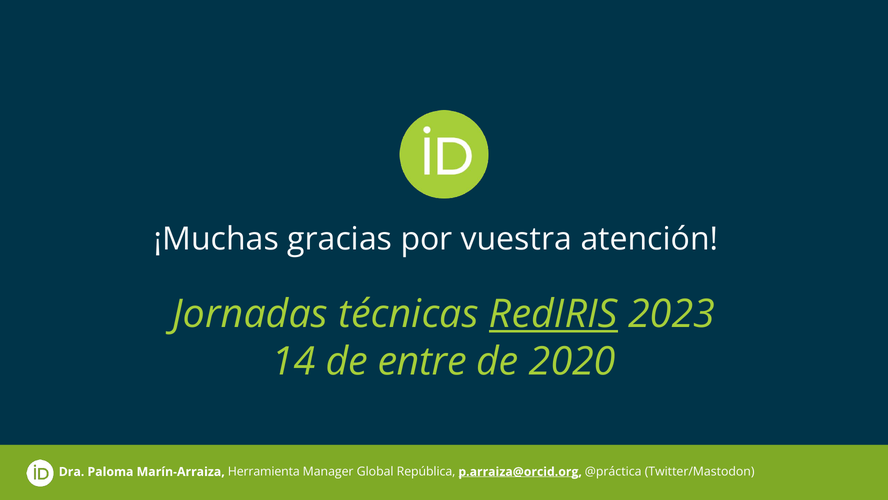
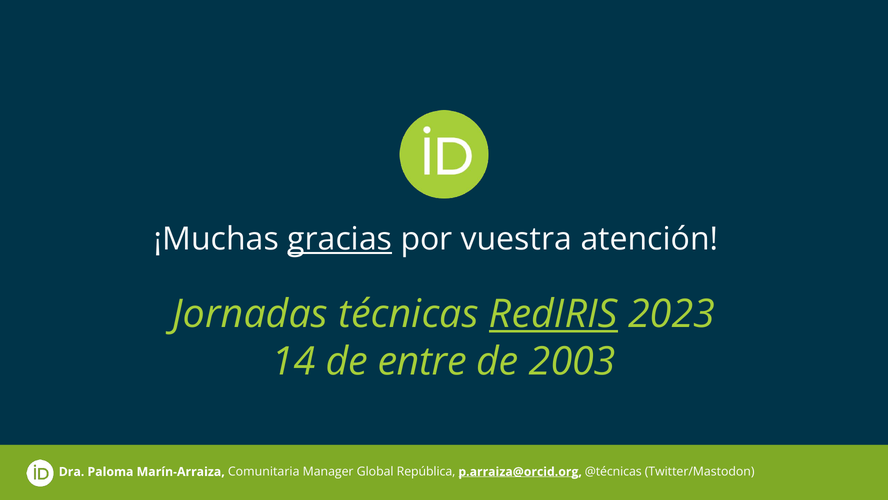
gracias underline: none -> present
2020: 2020 -> 2003
Herramienta: Herramienta -> Comunitaria
@práctica: @práctica -> @técnicas
